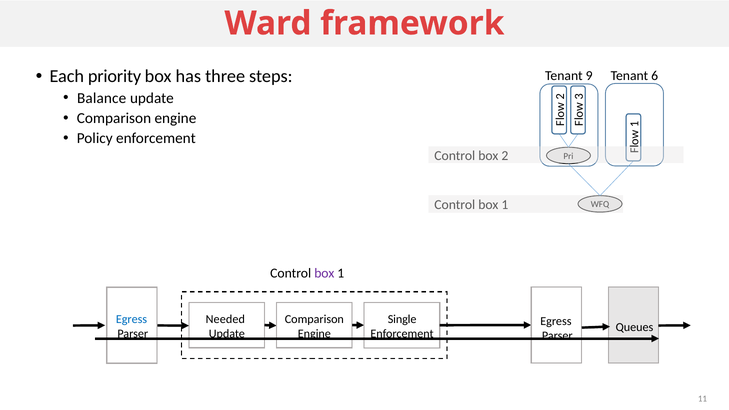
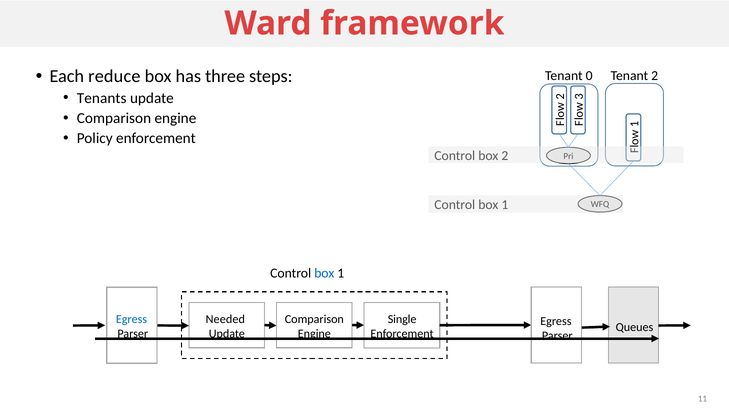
priority: priority -> reduce
9: 9 -> 0
Tenant 6: 6 -> 2
Balance: Balance -> Tenants
box at (324, 274) colour: purple -> blue
